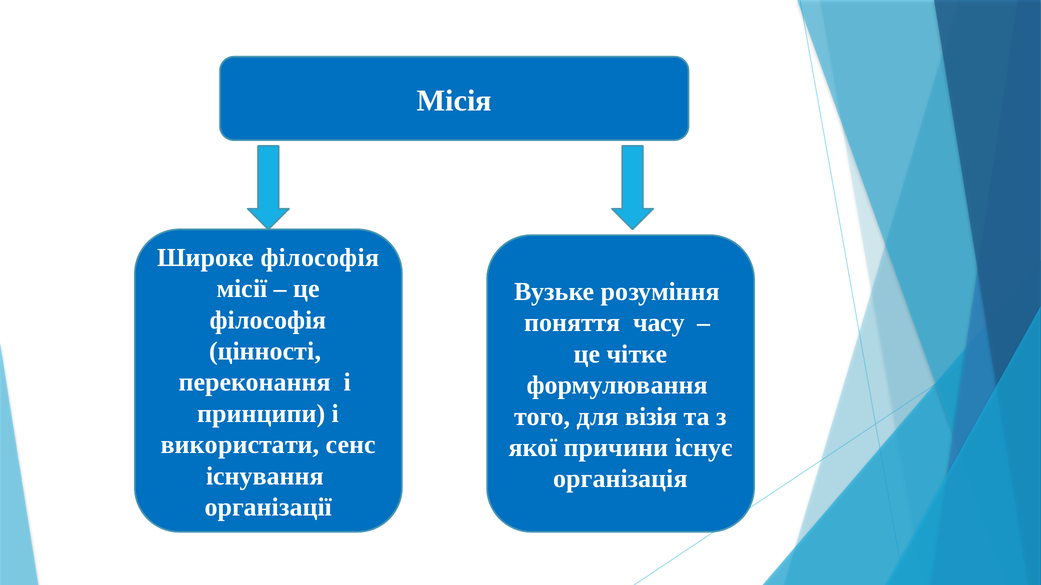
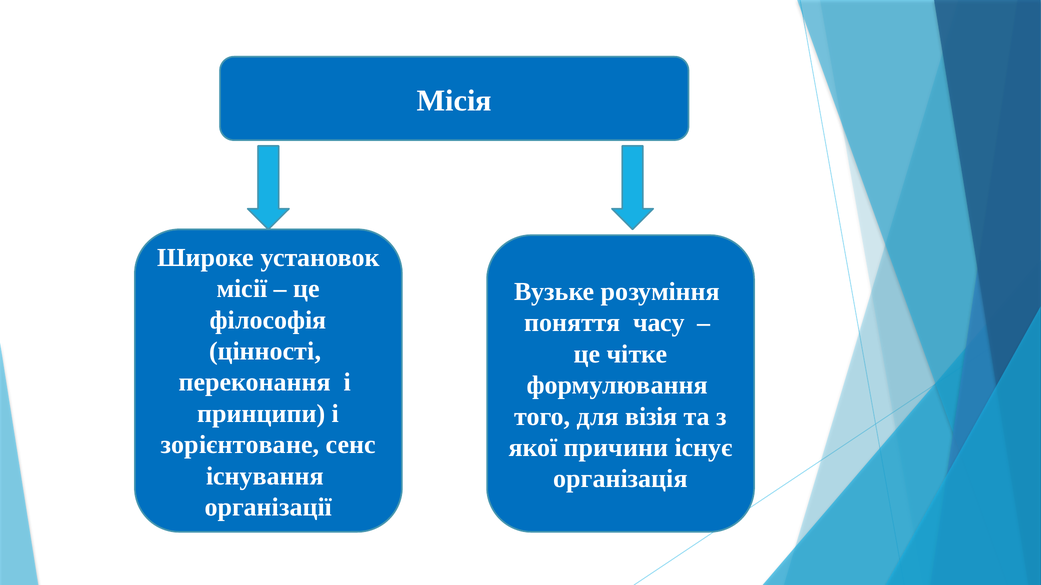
Широке філософія: філософія -> установок
використати: використати -> зорієнтоване
